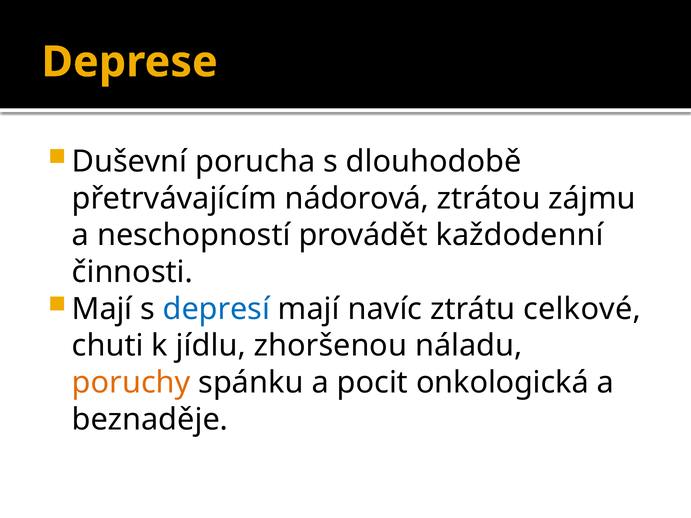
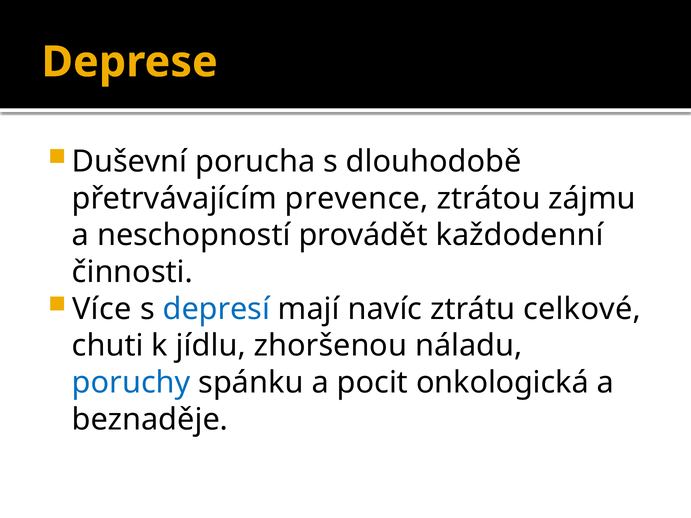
nádorová: nádorová -> prevence
Mají at (102, 309): Mají -> Více
poruchy colour: orange -> blue
